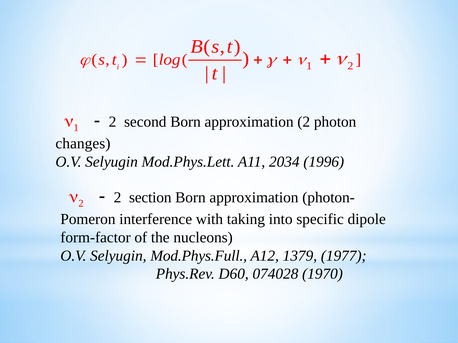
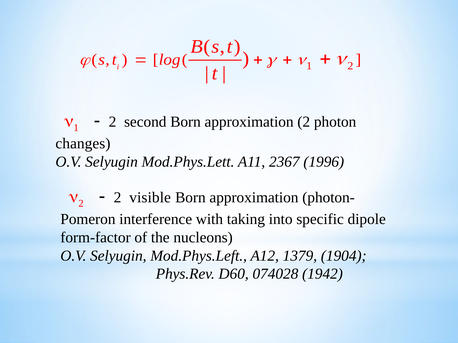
2034: 2034 -> 2367
section: section -> visible
Mod.Phys.Full: Mod.Phys.Full -> Mod.Phys.Left
1977: 1977 -> 1904
1970: 1970 -> 1942
